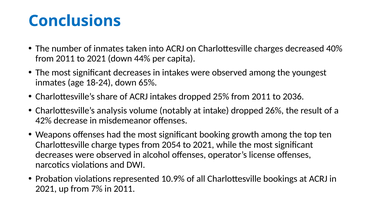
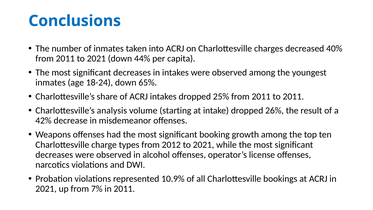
to 2036: 2036 -> 2011
notably: notably -> starting
2054: 2054 -> 2012
